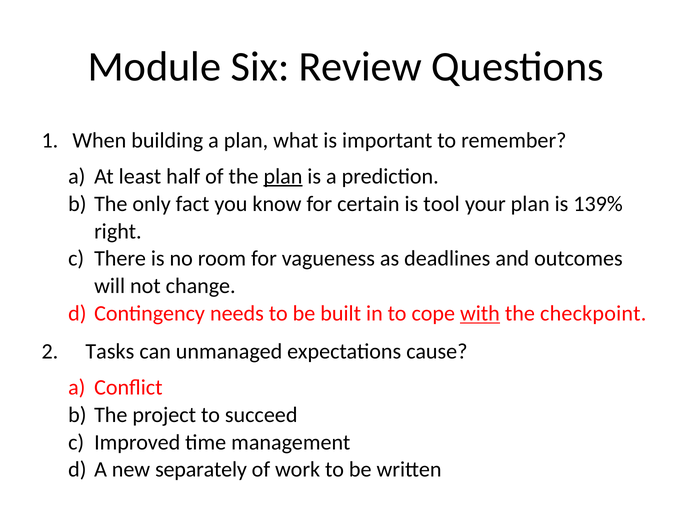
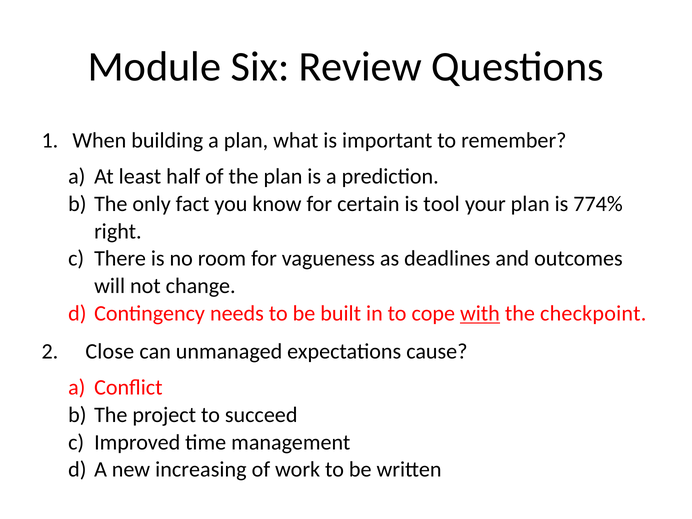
plan at (283, 176) underline: present -> none
139%: 139% -> 774%
Tasks: Tasks -> Close
separately: separately -> increasing
